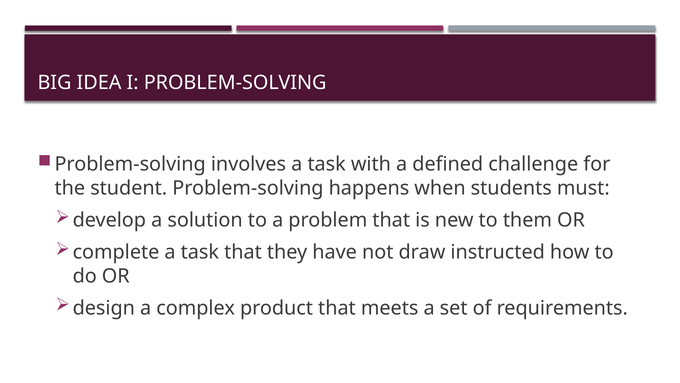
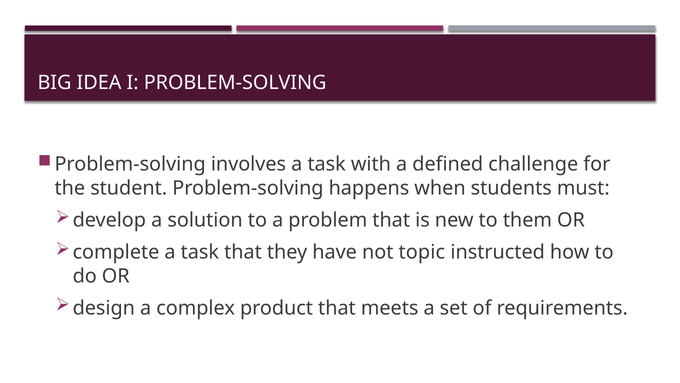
draw: draw -> topic
